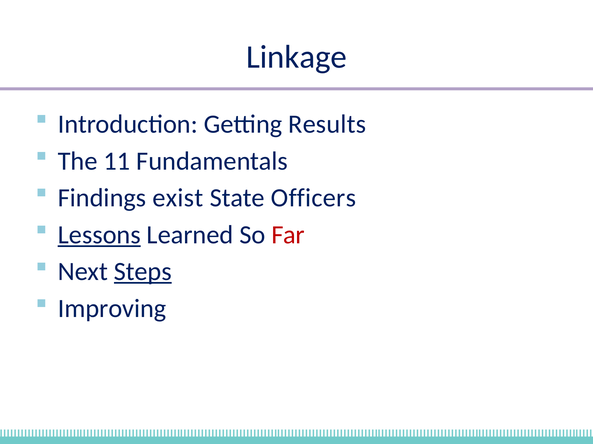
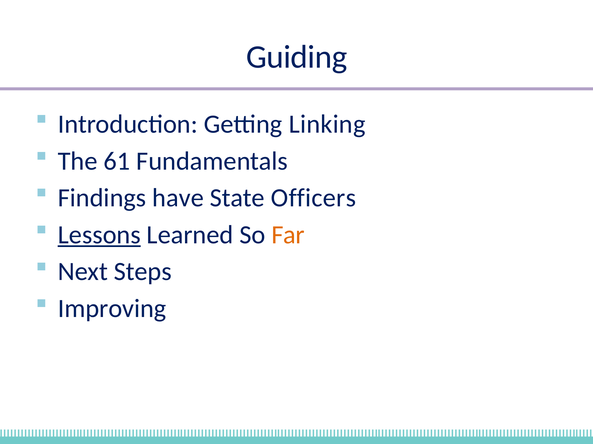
Linkage: Linkage -> Guiding
Results: Results -> Linking
11: 11 -> 61
exist: exist -> have
Far colour: red -> orange
Steps underline: present -> none
